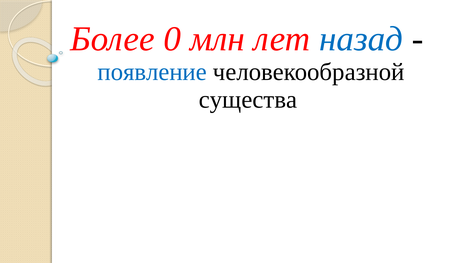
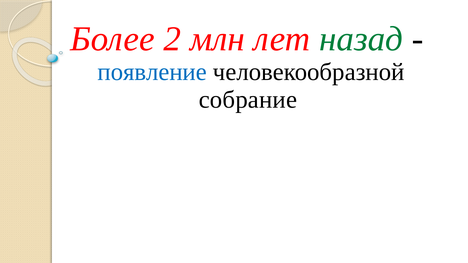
0: 0 -> 2
назад colour: blue -> green
существа: существа -> собрание
